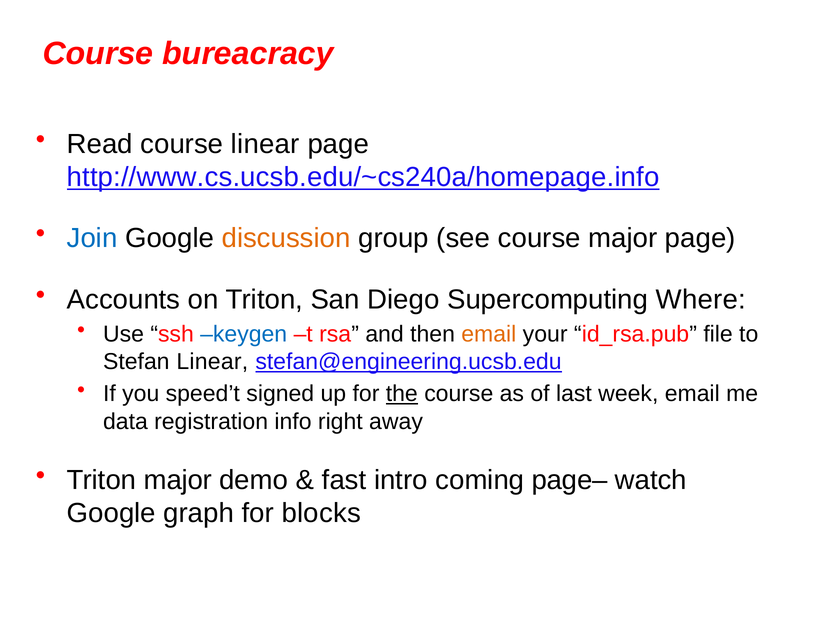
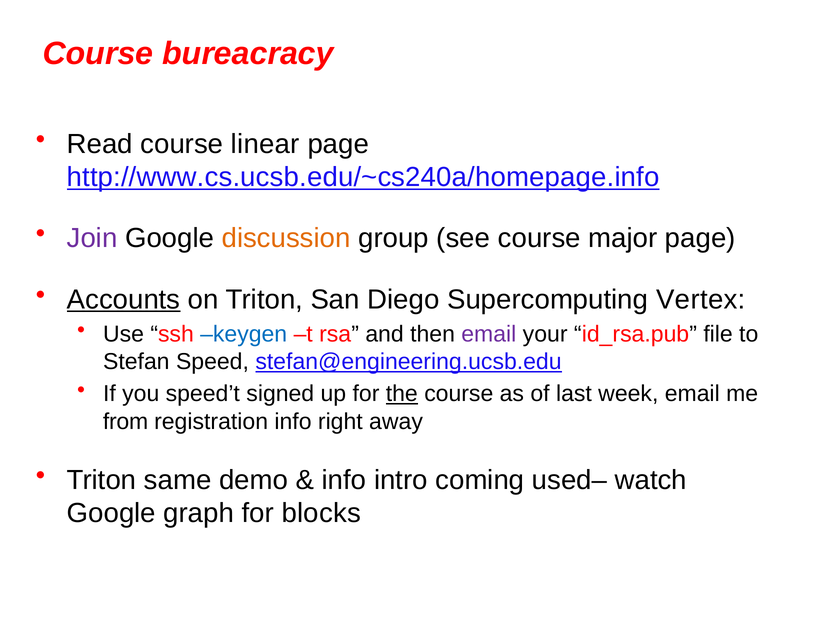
Join colour: blue -> purple
Accounts underline: none -> present
Where: Where -> Vertex
email at (489, 334) colour: orange -> purple
Stefan Linear: Linear -> Speed
data: data -> from
Triton major: major -> same
fast at (344, 480): fast -> info
page–: page– -> used–
